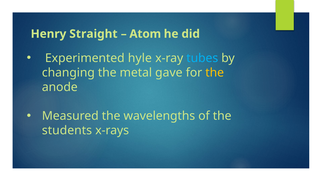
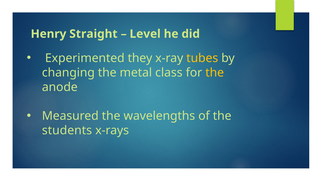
Atom: Atom -> Level
hyle: hyle -> they
tubes colour: light blue -> yellow
gave: gave -> class
